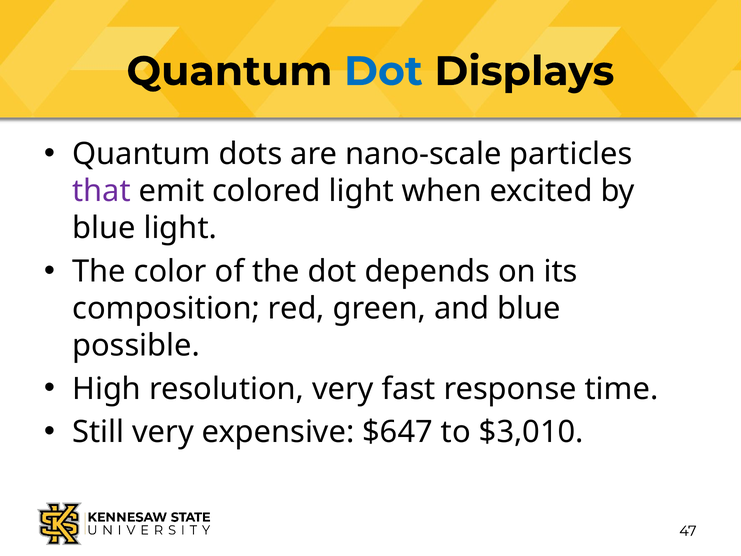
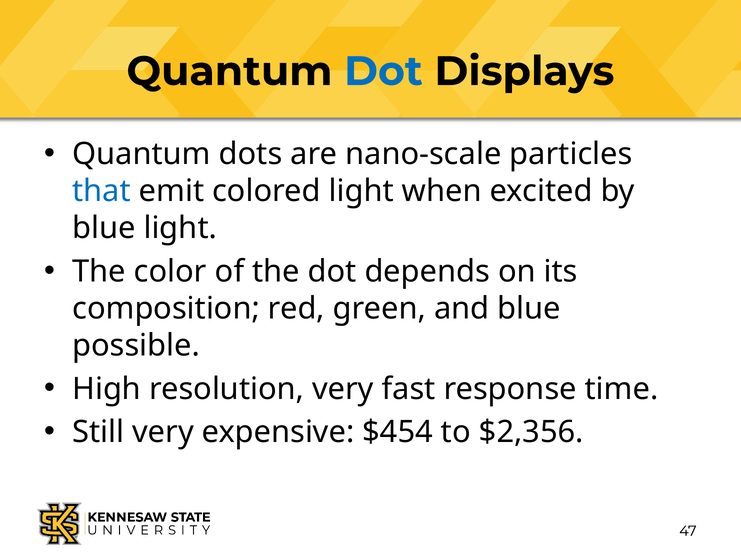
that colour: purple -> blue
$647: $647 -> $454
$3,010: $3,010 -> $2,356
